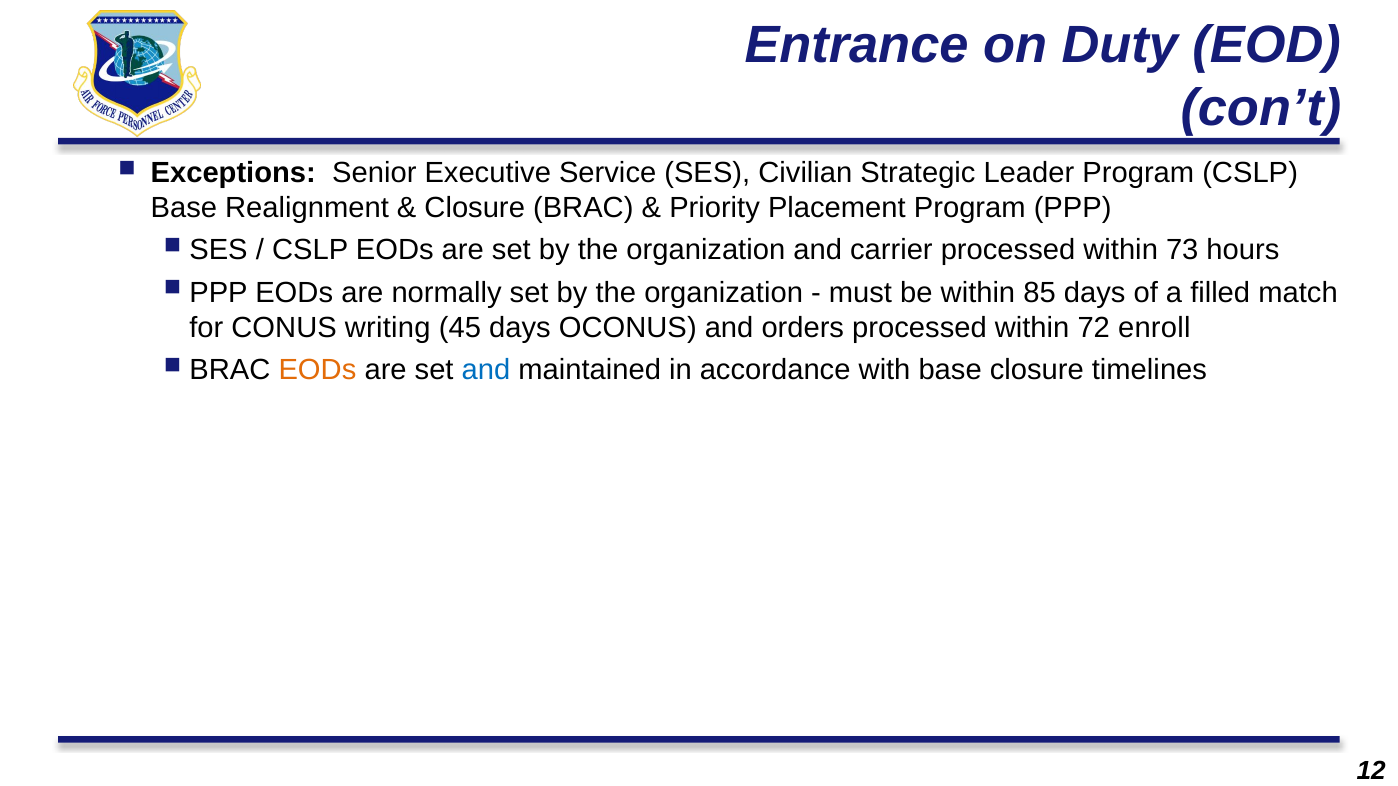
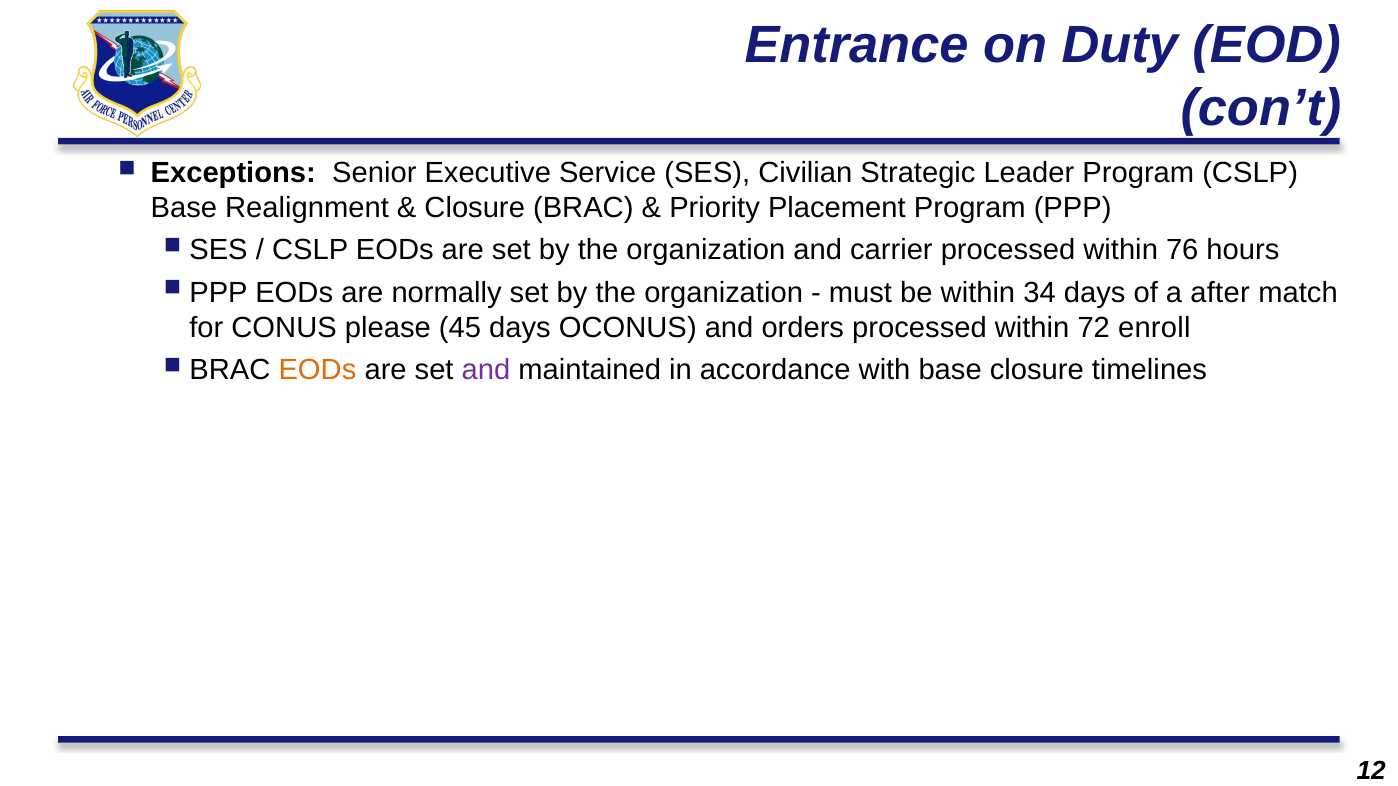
73: 73 -> 76
85: 85 -> 34
filled: filled -> after
writing: writing -> please
and at (486, 370) colour: blue -> purple
